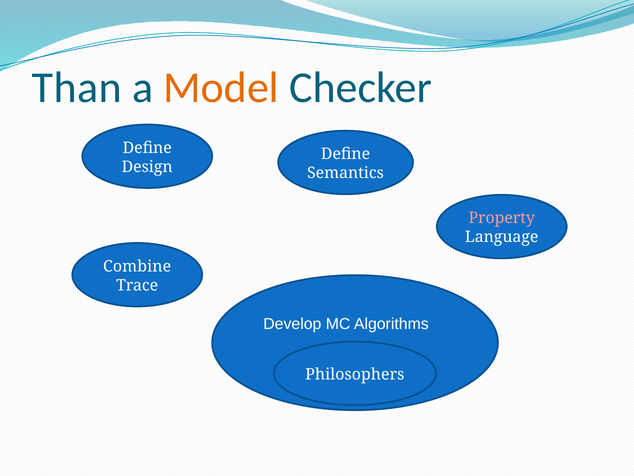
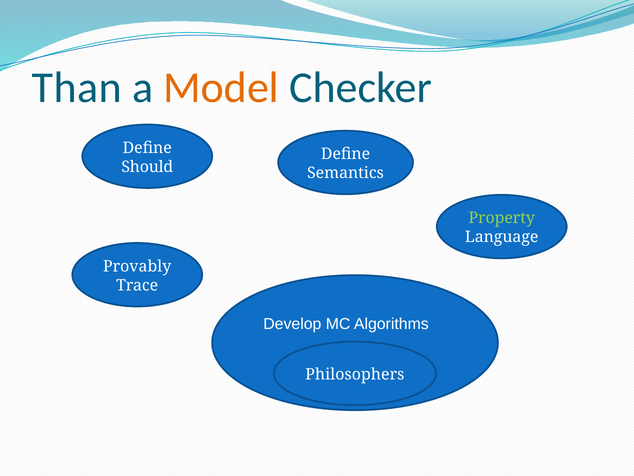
Design: Design -> Should
Property colour: pink -> light green
Combine: Combine -> Provably
